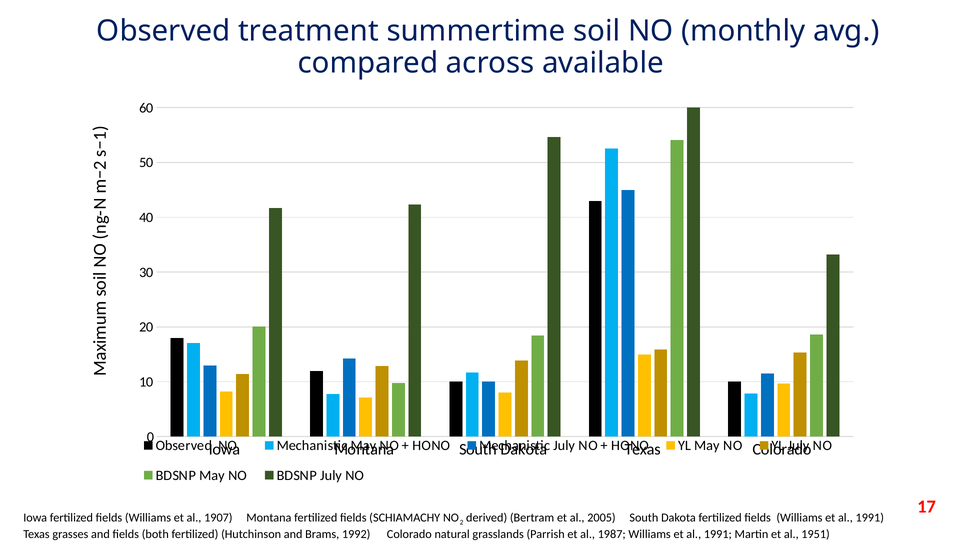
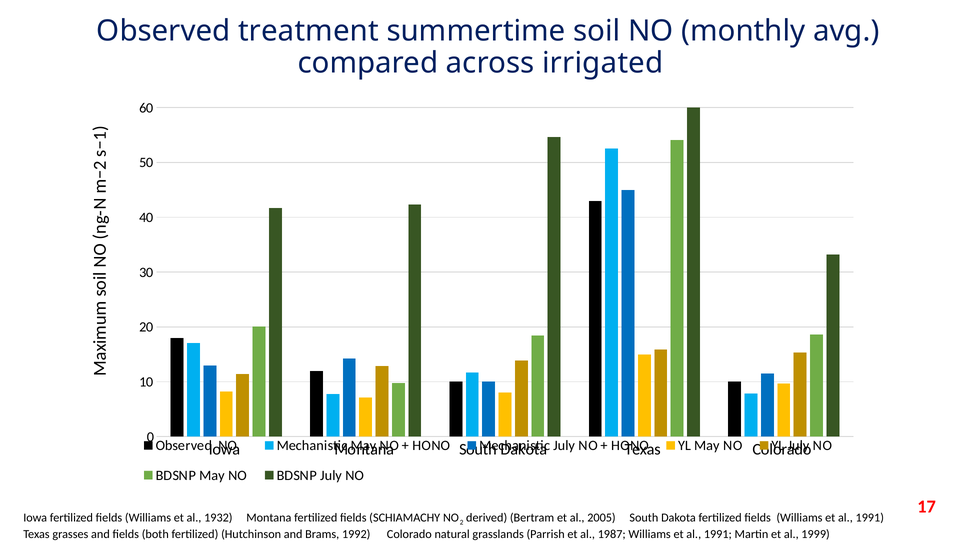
available: available -> irrigated
1907: 1907 -> 1932
1951: 1951 -> 1999
